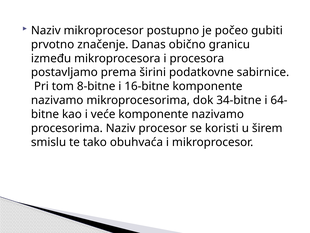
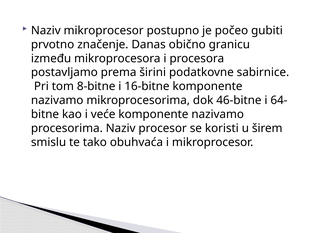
34-bitne: 34-bitne -> 46-bitne
